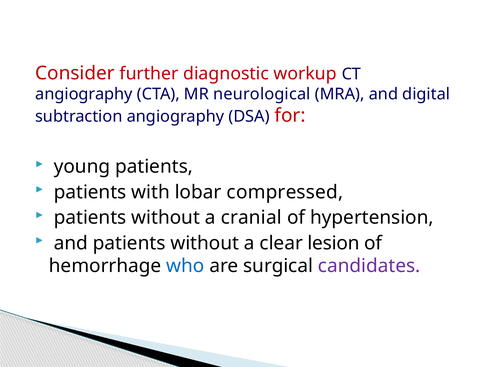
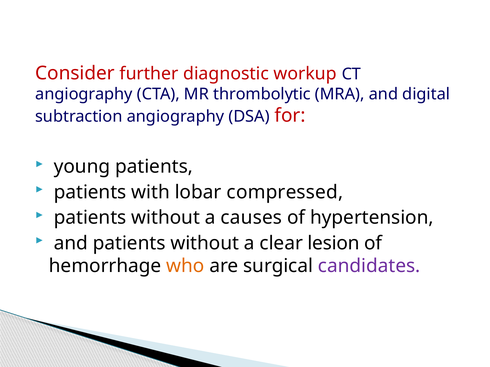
neurological: neurological -> thrombolytic
cranial: cranial -> causes
who colour: blue -> orange
